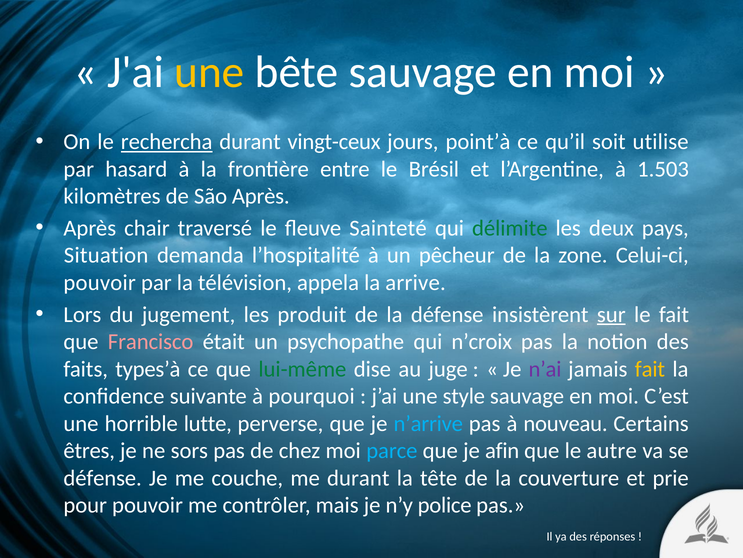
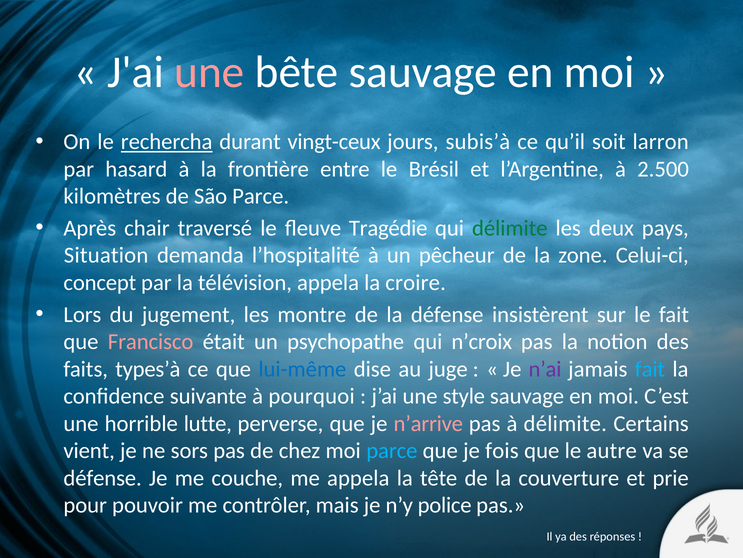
une at (209, 72) colour: yellow -> pink
point’à: point’à -> subis’à
utilise: utilise -> larron
1.503: 1.503 -> 2.500
São Après: Après -> Parce
Sainteté: Sainteté -> Tragédie
pouvoir at (100, 282): pouvoir -> concept
arrive: arrive -> croire
produit: produit -> montre
sur underline: present -> none
lui-même colour: green -> blue
fait at (650, 369) colour: yellow -> light blue
n’arrive colour: light blue -> pink
à nouveau: nouveau -> délimite
êtres: êtres -> vient
afin: afin -> fois
me durant: durant -> appela
